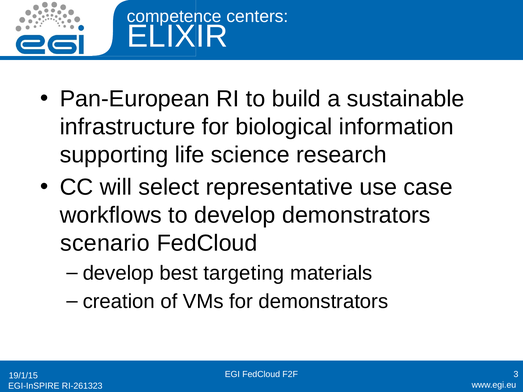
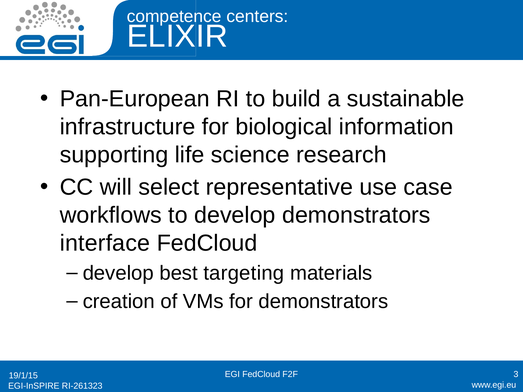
scenario: scenario -> interface
